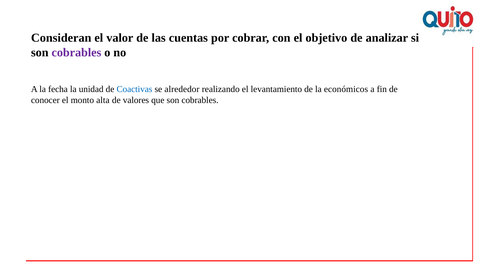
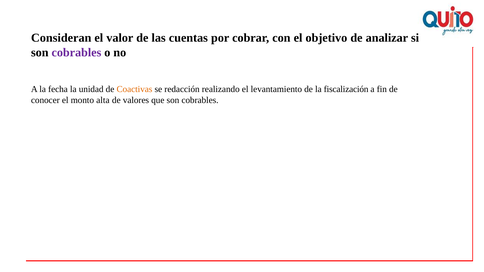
Coactivas colour: blue -> orange
alrededor: alrededor -> redacción
económicos: económicos -> fiscalización
